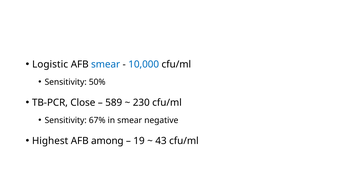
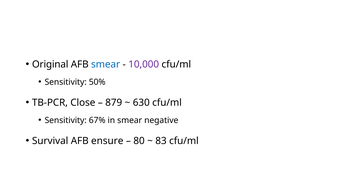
Logistic: Logistic -> Original
10,000 colour: blue -> purple
589: 589 -> 879
230: 230 -> 630
Highest: Highest -> Survival
among: among -> ensure
19: 19 -> 80
43: 43 -> 83
